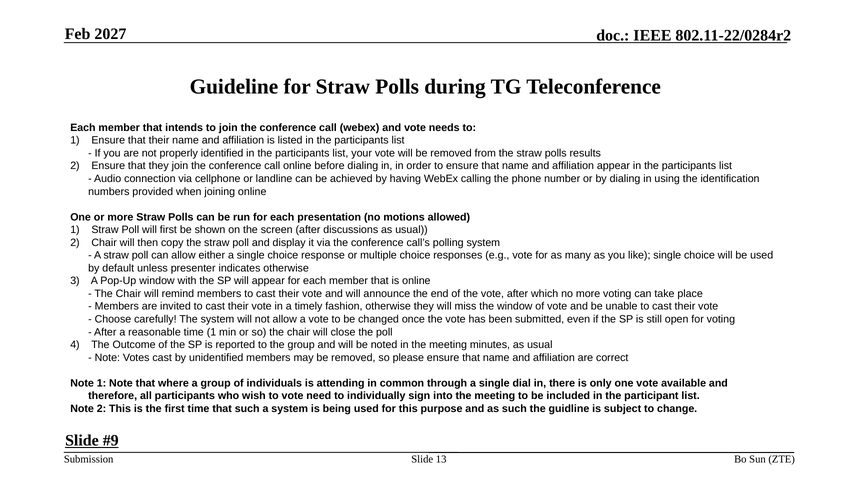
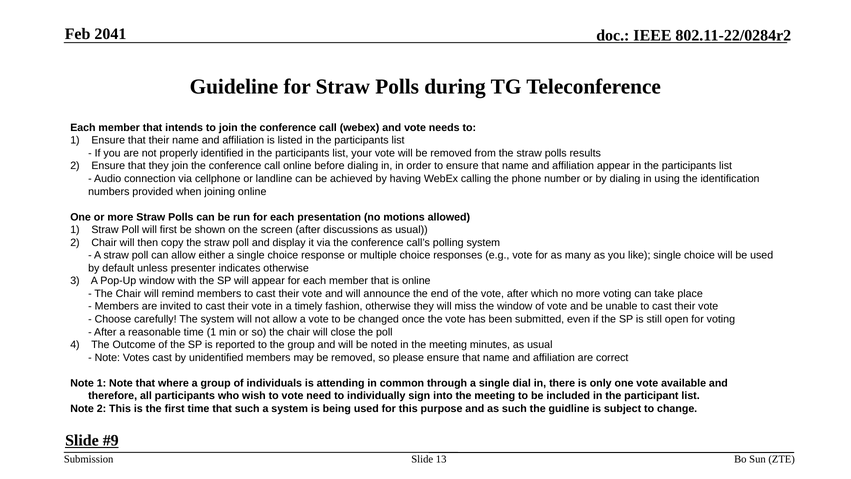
2027: 2027 -> 2041
